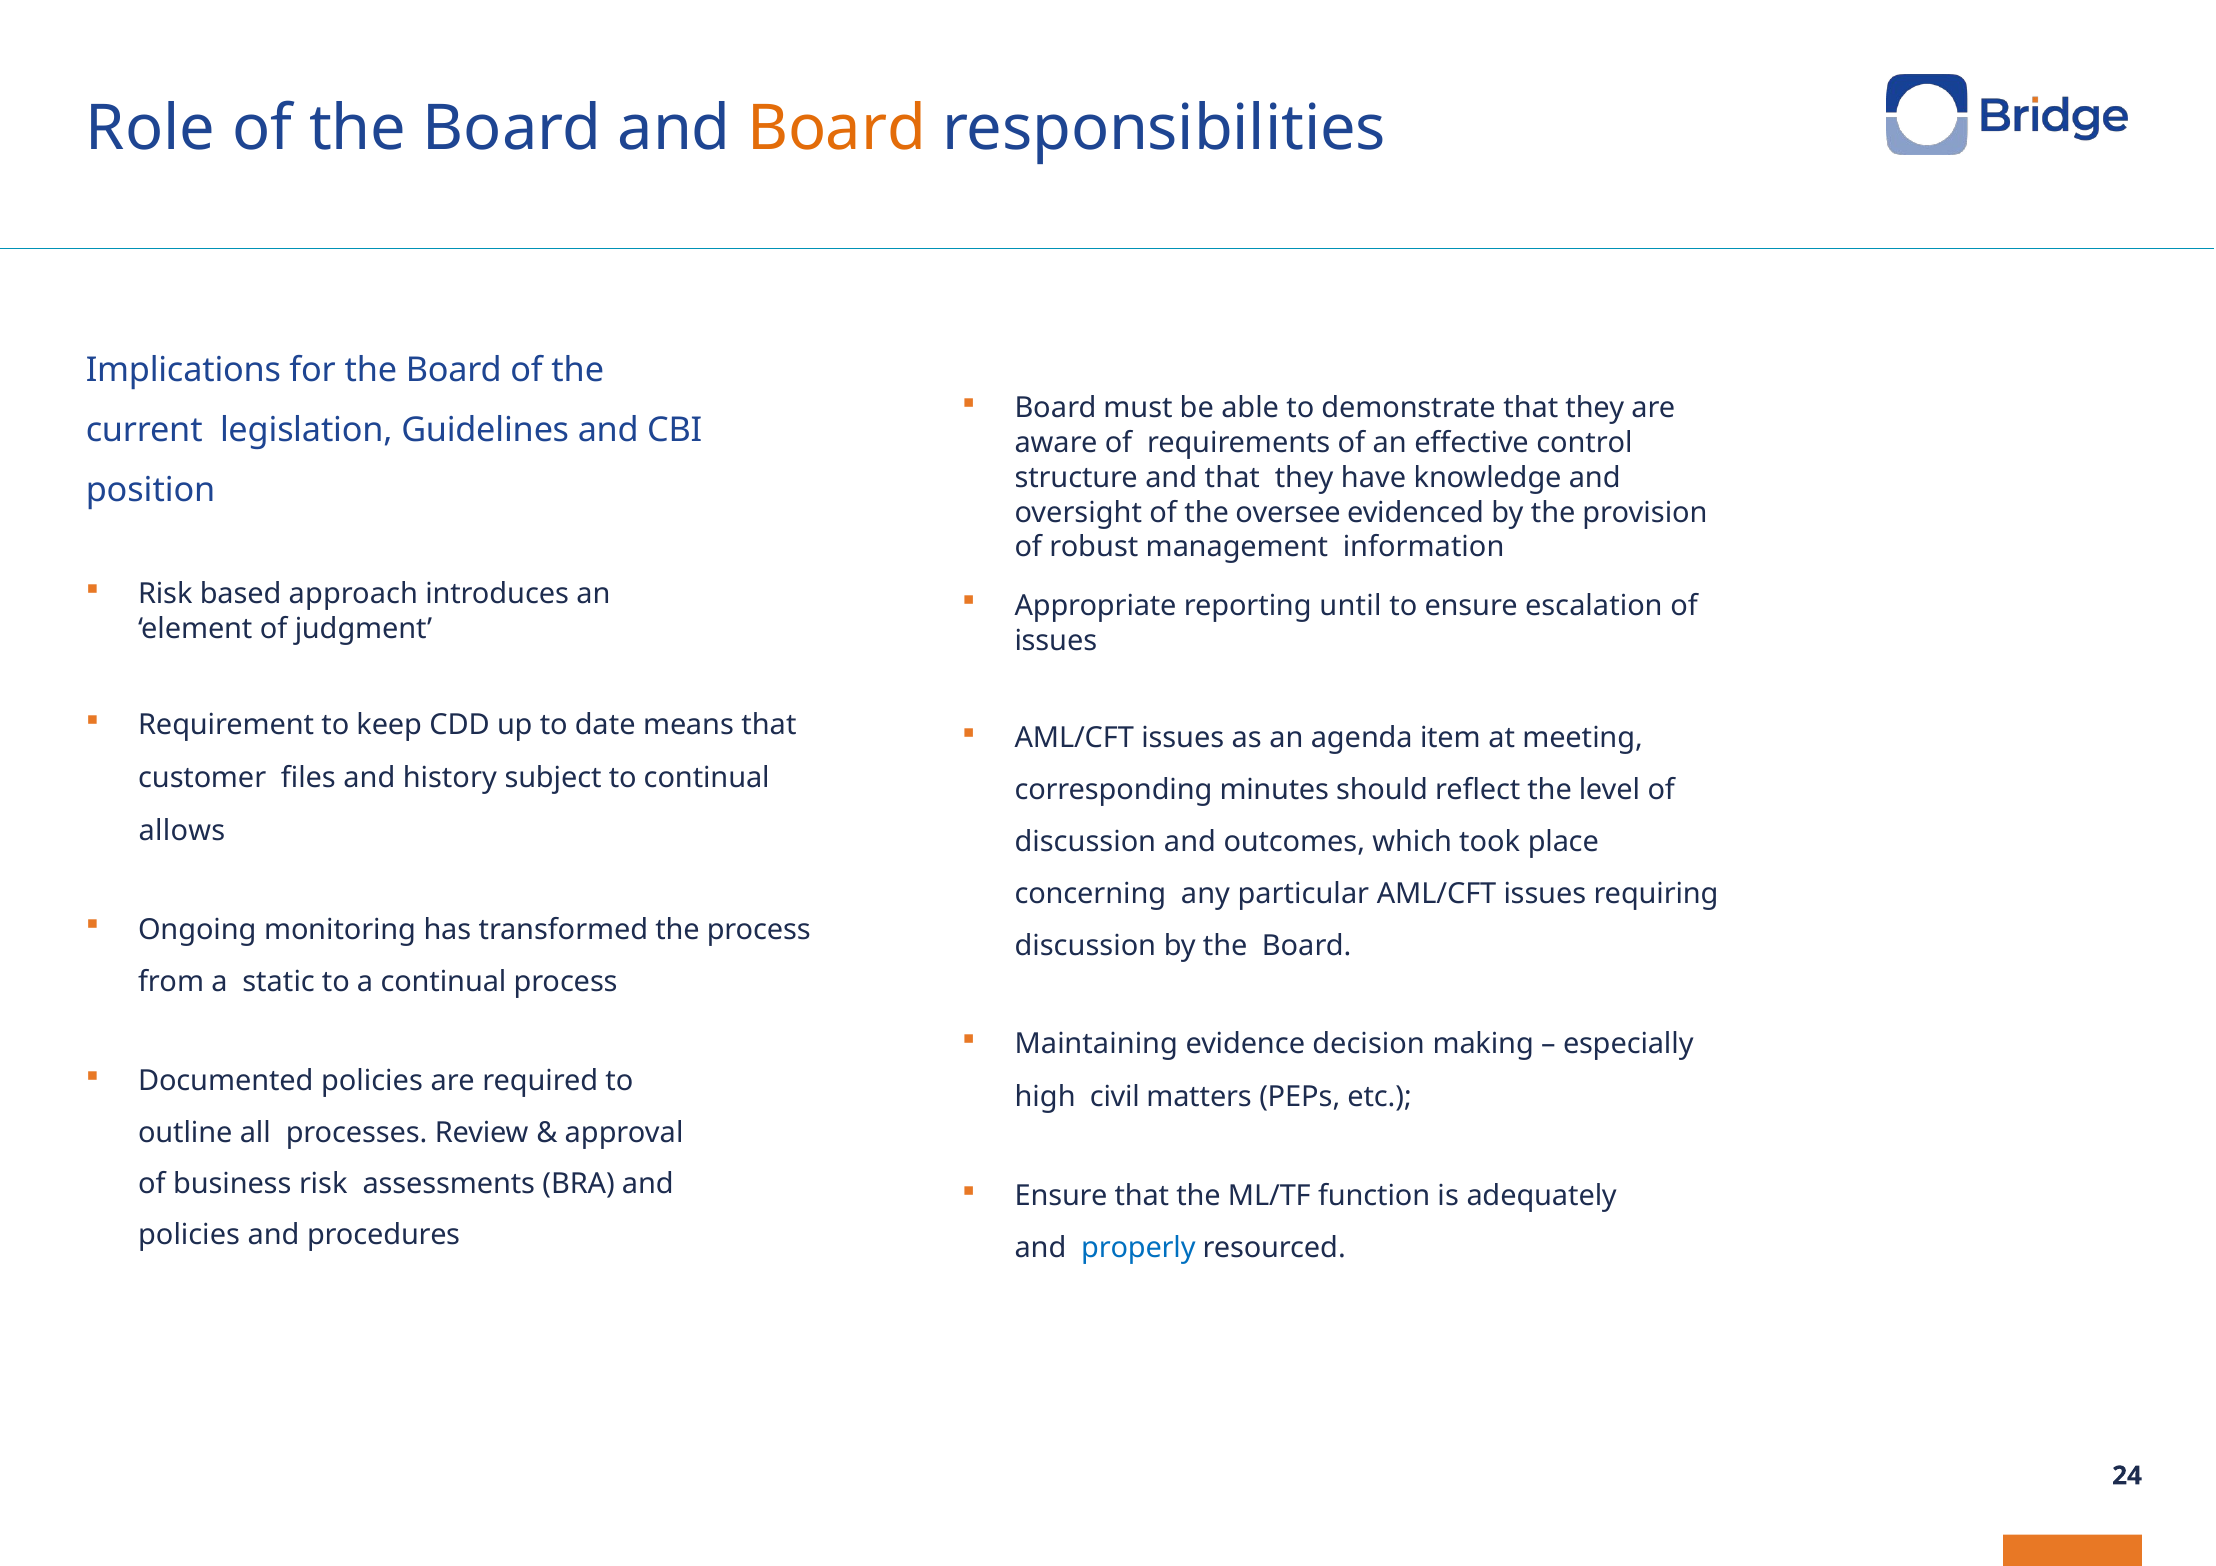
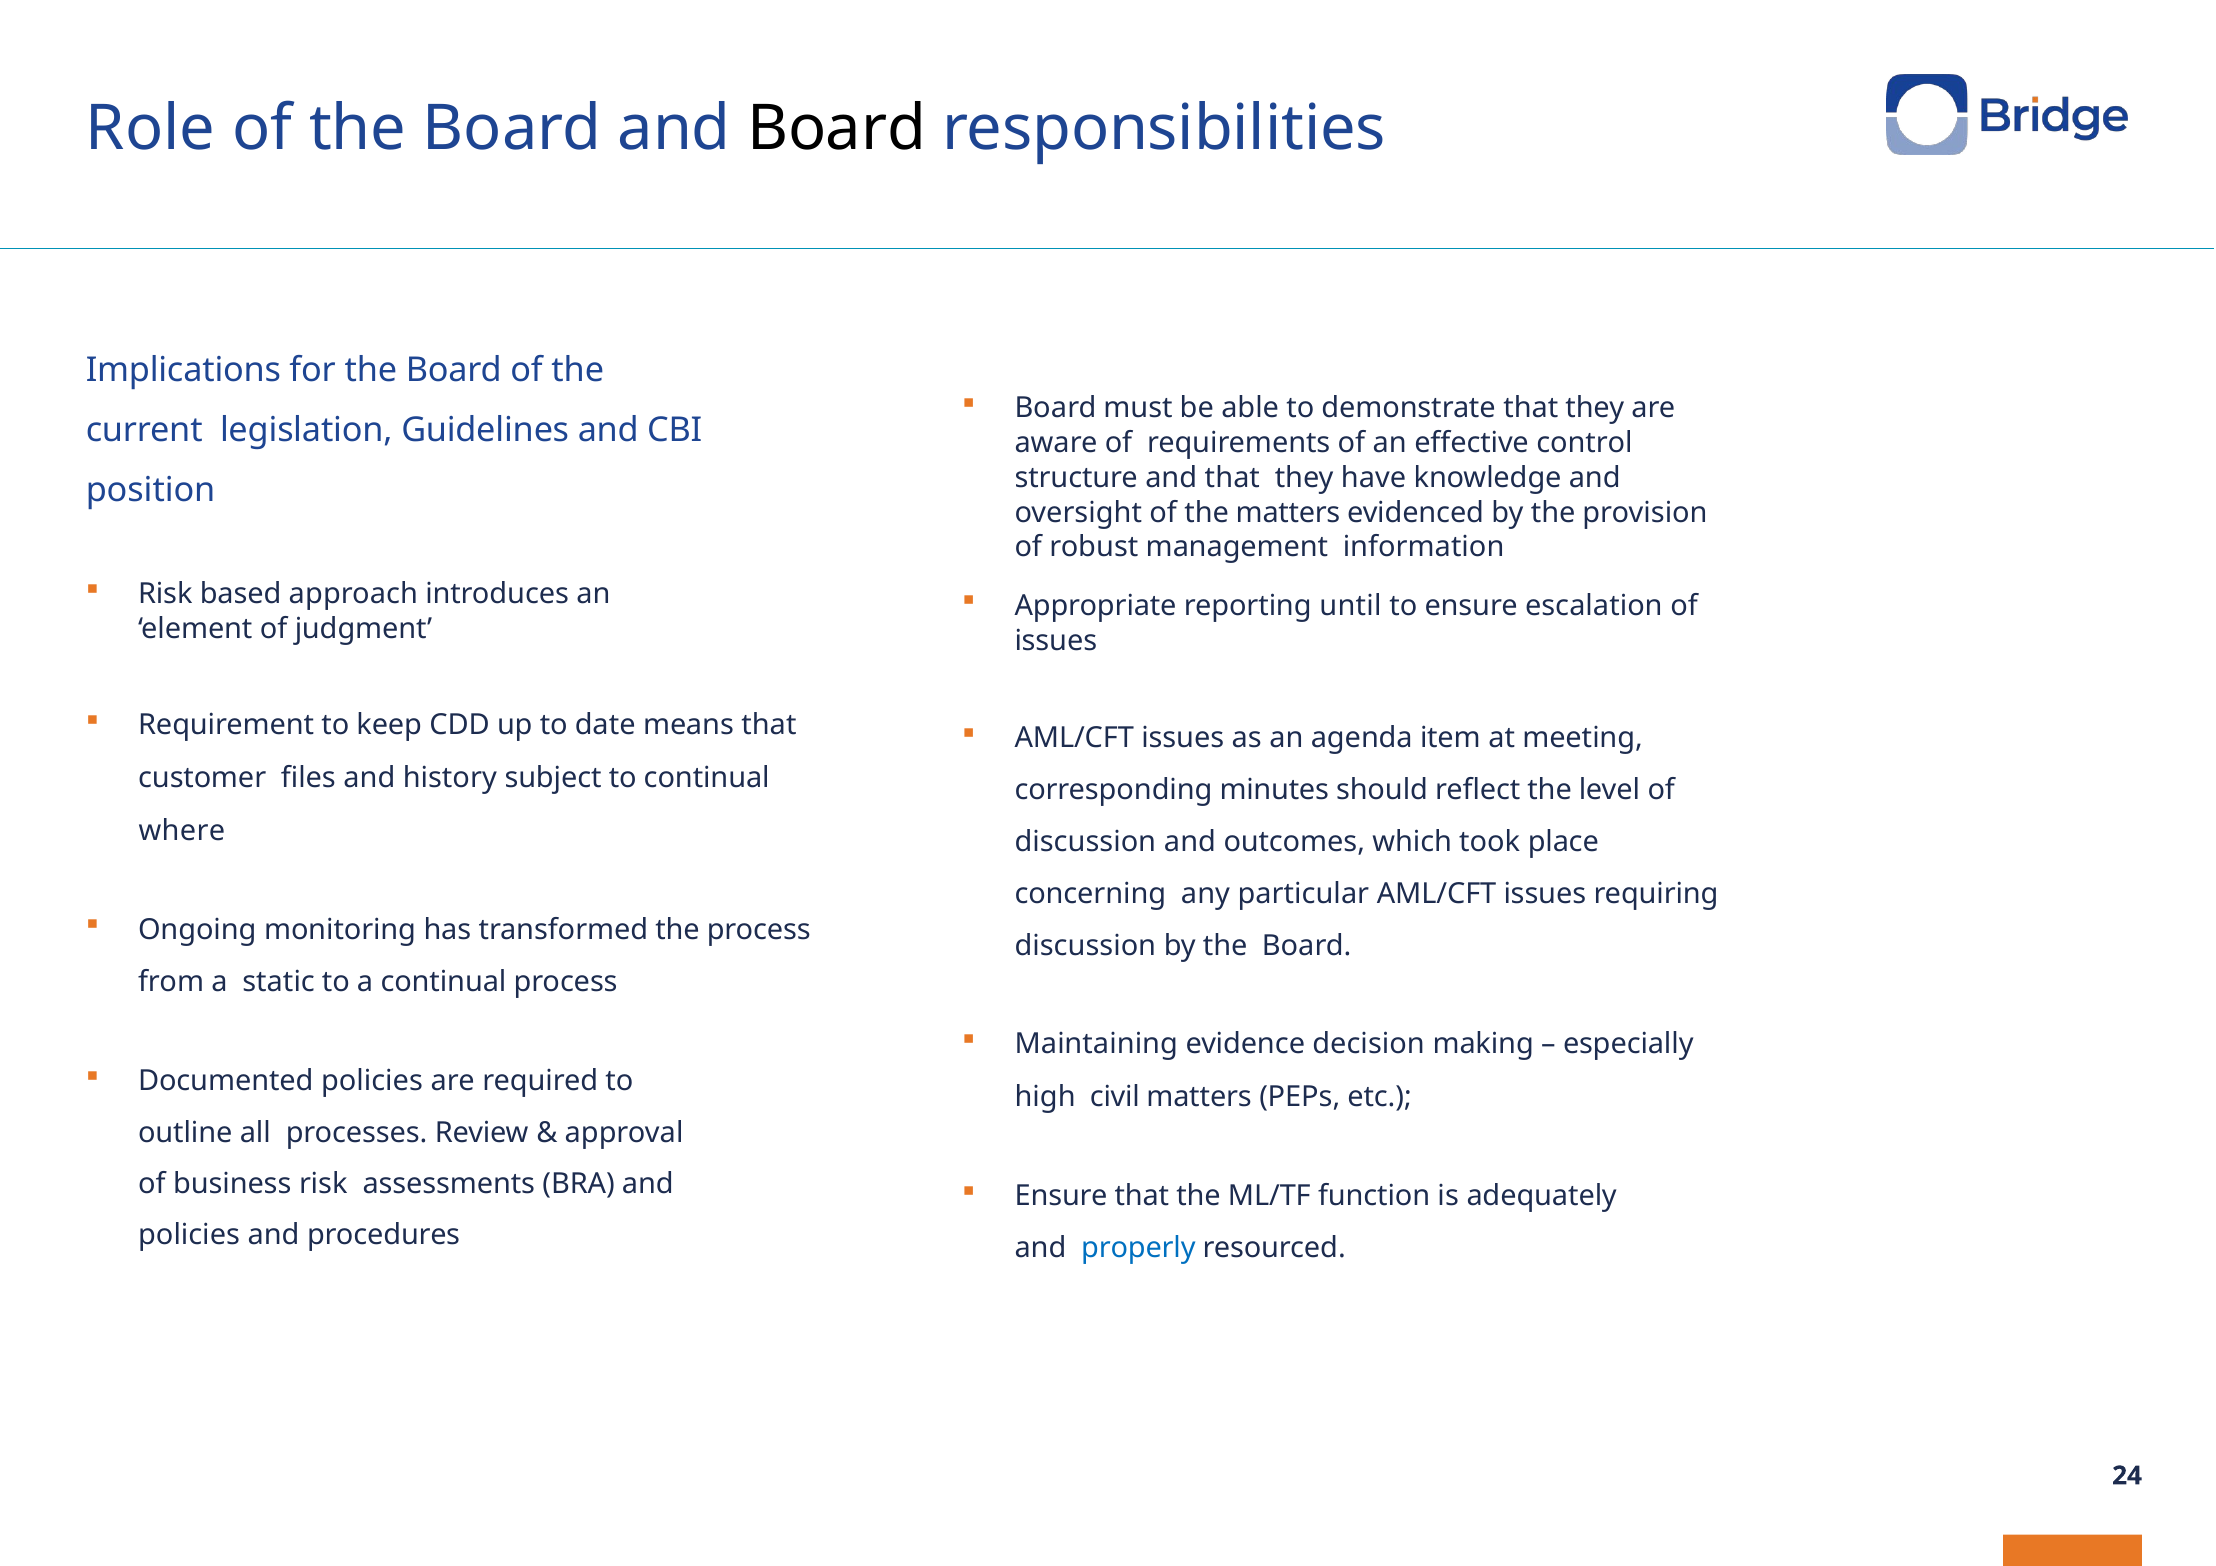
Board at (837, 129) colour: orange -> black
the oversee: oversee -> matters
allows: allows -> where
